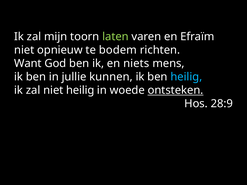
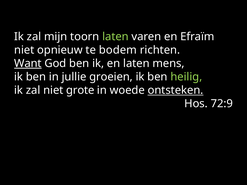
Want underline: none -> present
en niets: niets -> laten
kunnen: kunnen -> groeien
heilig at (186, 77) colour: light blue -> light green
niet heilig: heilig -> grote
28:9: 28:9 -> 72:9
